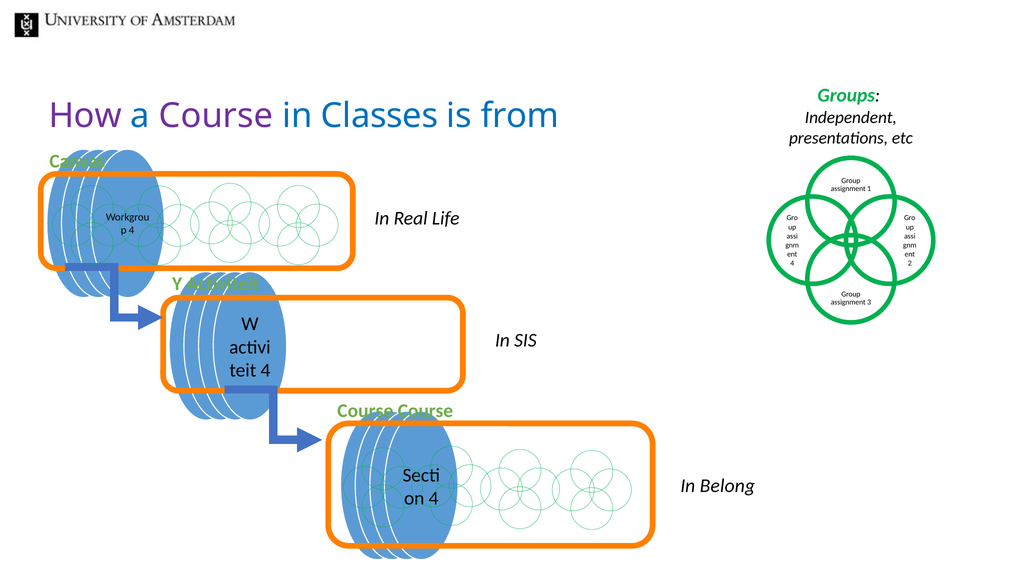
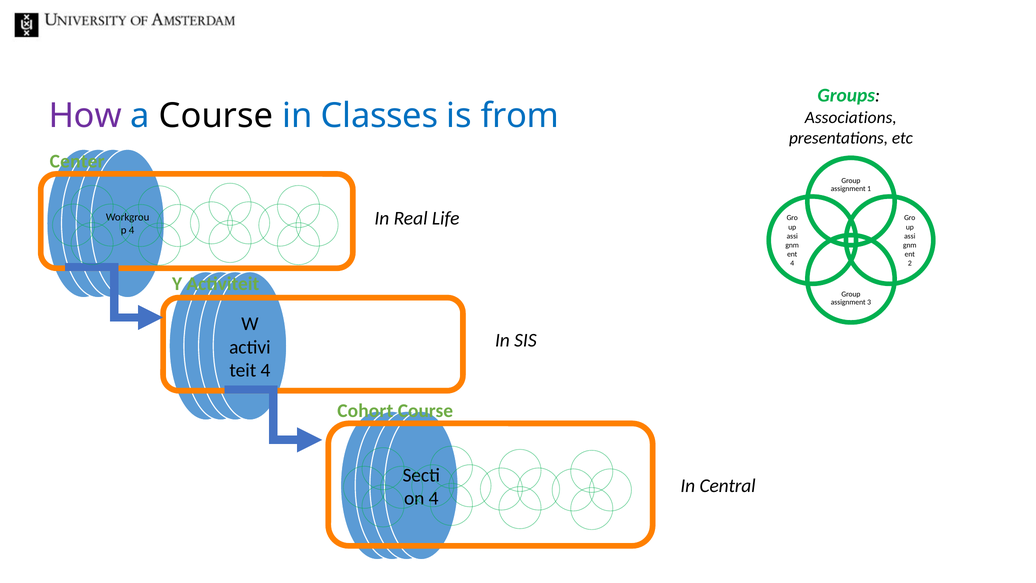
Course at (216, 116) colour: purple -> black
Independent: Independent -> Associations
Canvas: Canvas -> Center
Course at (365, 411): Course -> Cohort
Belong: Belong -> Central
